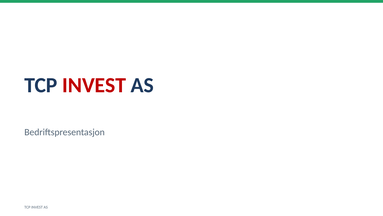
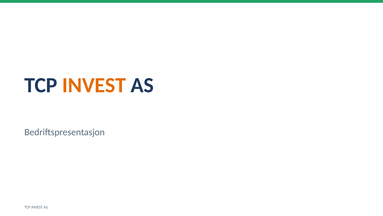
INVEST at (94, 85) colour: red -> orange
